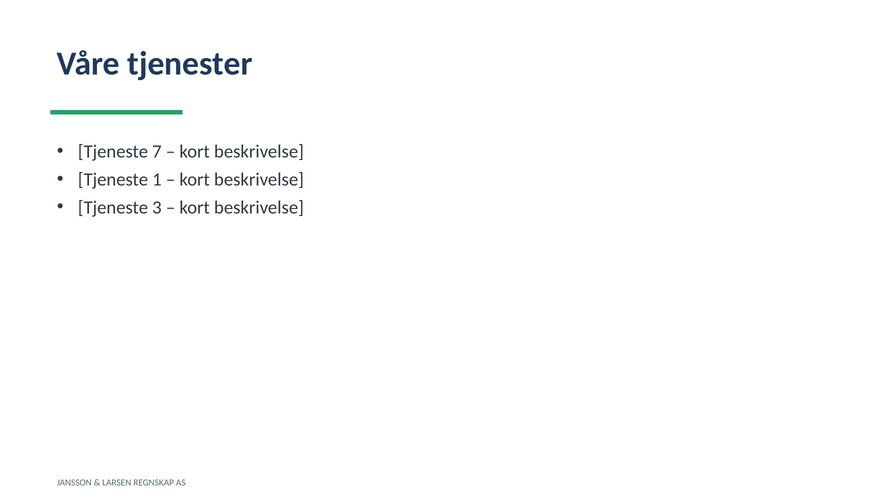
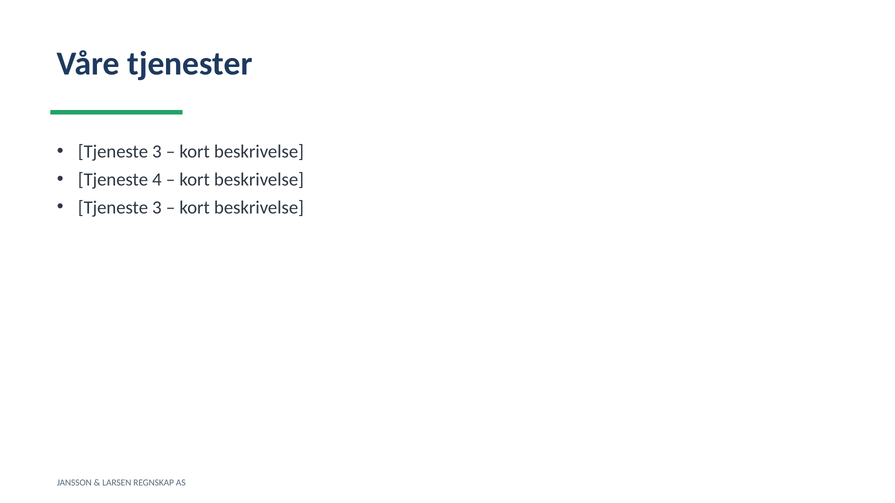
7 at (157, 152): 7 -> 3
1: 1 -> 4
